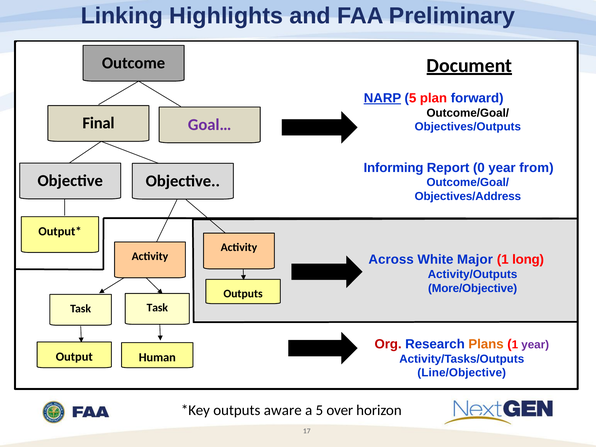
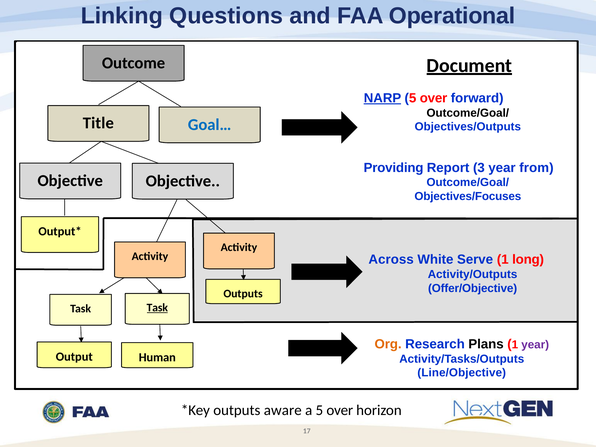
Highlights: Highlights -> Questions
Preliminary: Preliminary -> Operational
plan at (433, 98): plan -> over
Final: Final -> Title
Goal… colour: purple -> blue
Informing: Informing -> Providing
0: 0 -> 3
Objectives/Address: Objectives/Address -> Objectives/Focuses
Major: Major -> Serve
More/Objective: More/Objective -> Offer/Objective
Task at (157, 308) underline: none -> present
Org colour: red -> orange
Plans colour: orange -> black
